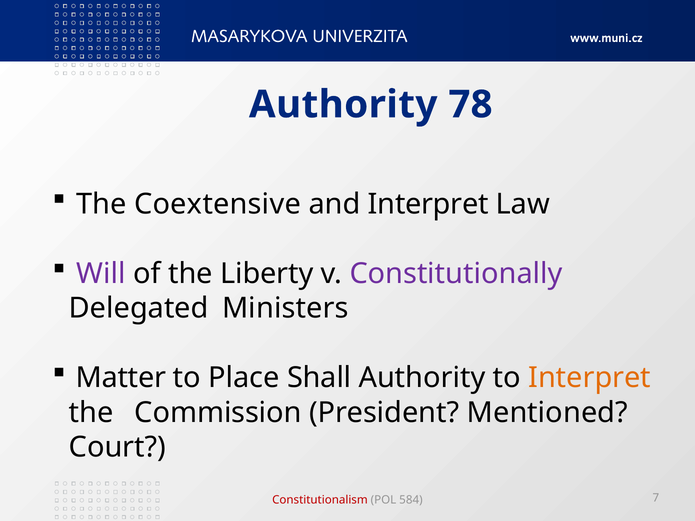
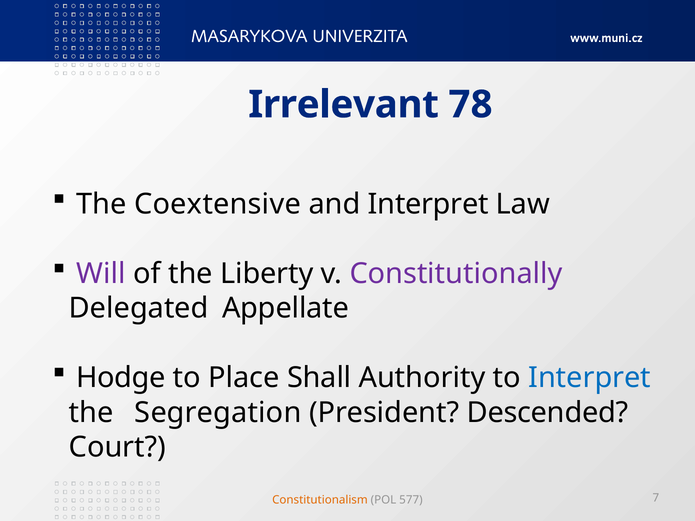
Authority at (343, 105): Authority -> Irrelevant
Ministers: Ministers -> Appellate
Matter: Matter -> Hodge
Interpret at (590, 378) colour: orange -> blue
Commission: Commission -> Segregation
Mentioned: Mentioned -> Descended
Constitutionalism colour: red -> orange
584: 584 -> 577
